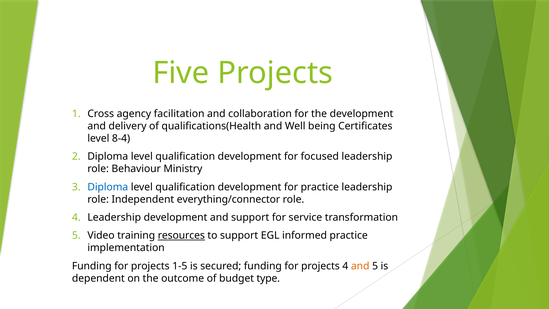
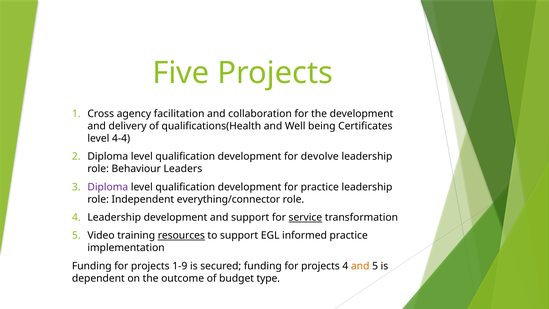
8-4: 8-4 -> 4-4
focused: focused -> devolve
Ministry: Ministry -> Leaders
Diploma at (108, 187) colour: blue -> purple
service underline: none -> present
1-5: 1-5 -> 1-9
